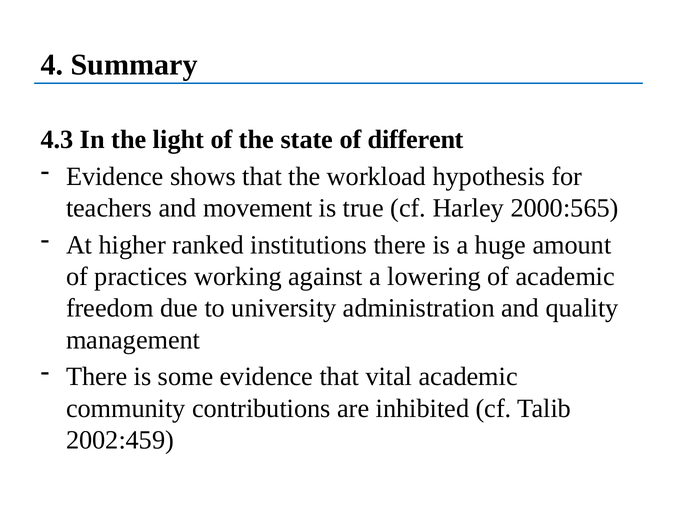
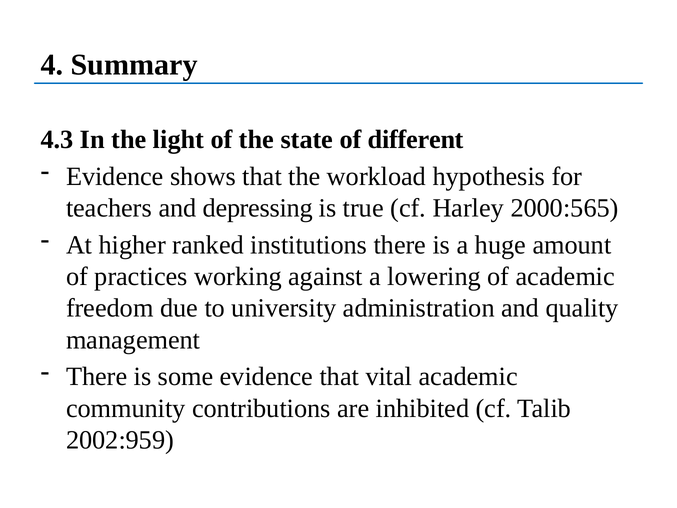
movement: movement -> depressing
2002:459: 2002:459 -> 2002:959
